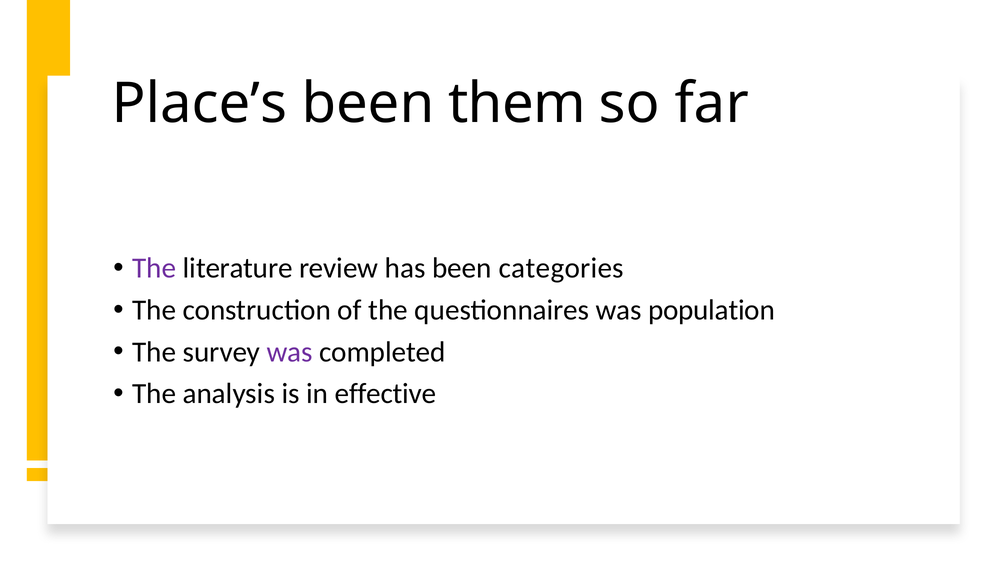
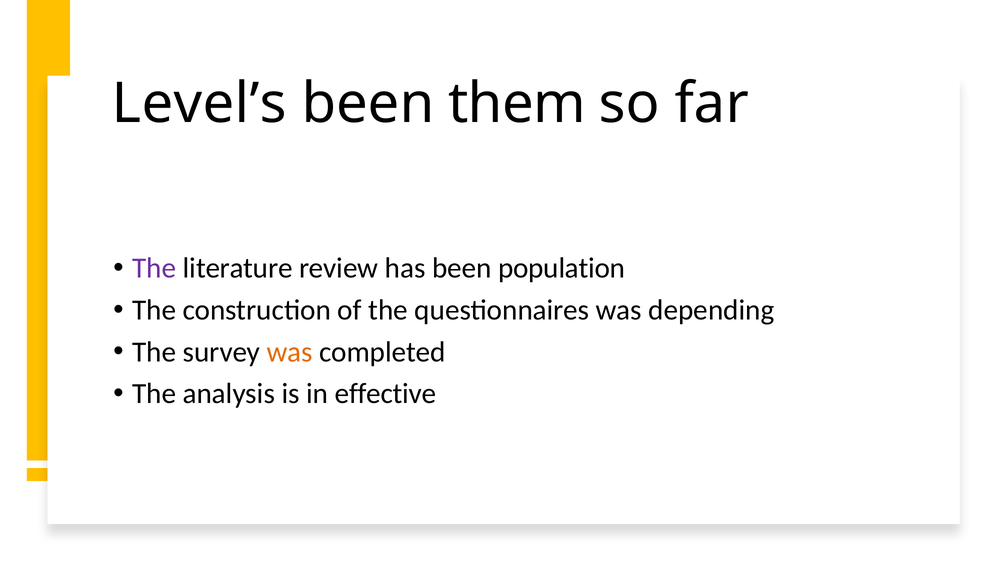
Place’s: Place’s -> Level’s
categories: categories -> population
population: population -> depending
was at (290, 352) colour: purple -> orange
